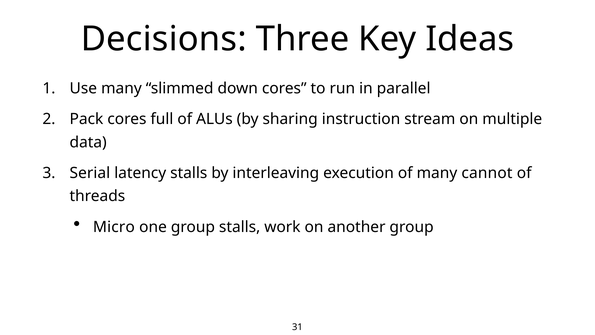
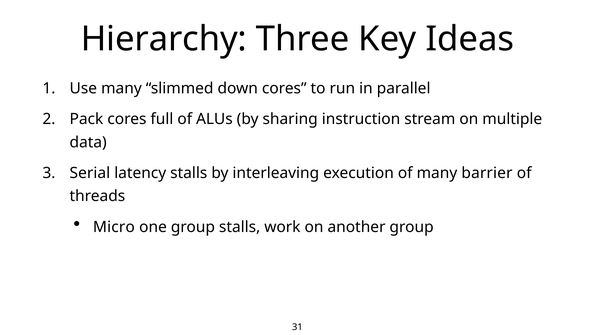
Decisions: Decisions -> Hierarchy
cannot: cannot -> barrier
